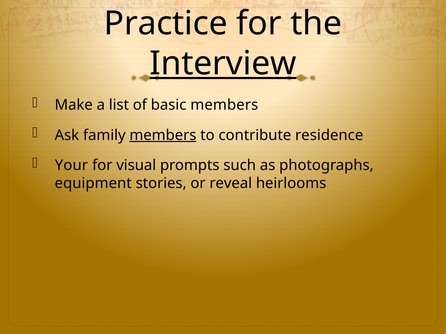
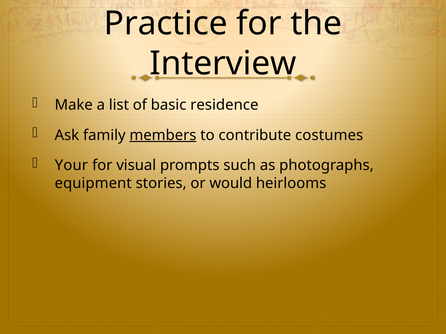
Interview underline: present -> none
basic members: members -> residence
residence: residence -> costumes
reveal: reveal -> would
